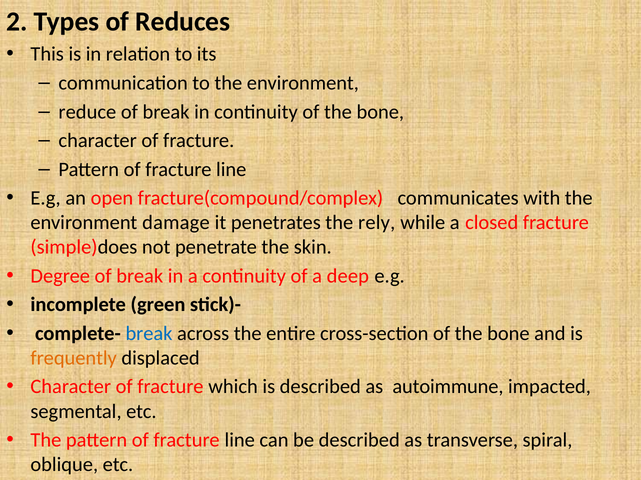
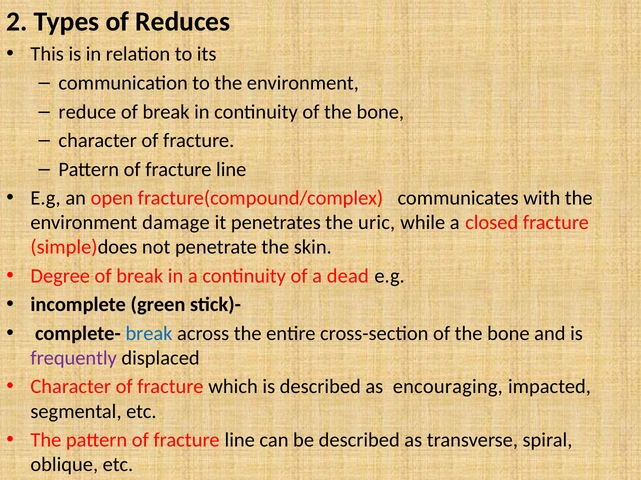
rely: rely -> uric
deep: deep -> dead
frequently colour: orange -> purple
autoimmune: autoimmune -> encouraging
